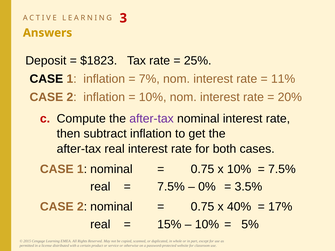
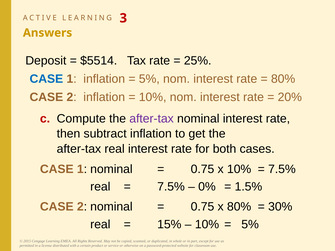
$1823: $1823 -> $5514
CASE at (46, 79) colour: black -> blue
7% at (149, 79): 7% -> 5%
11% at (283, 79): 11% -> 80%
3.5%: 3.5% -> 1.5%
x 40%: 40% -> 80%
17%: 17% -> 30%
